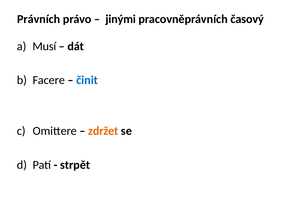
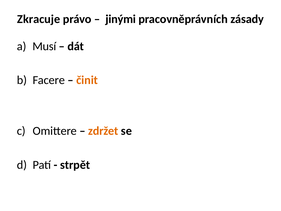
Právních: Právních -> Zkracuje
časový: časový -> zásady
činit colour: blue -> orange
